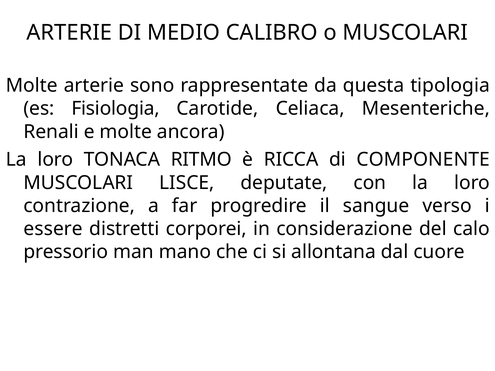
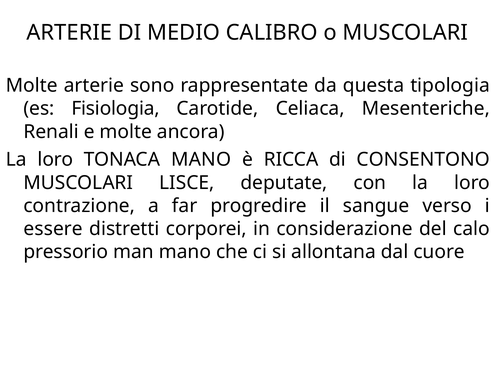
TONACA RITMO: RITMO -> MANO
COMPONENTE: COMPONENTE -> CONSENTONO
